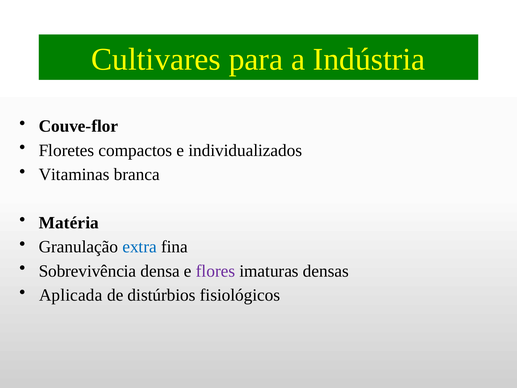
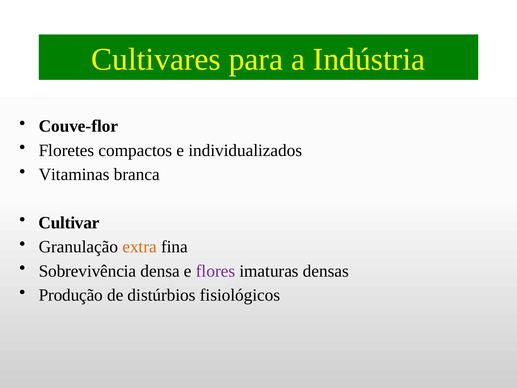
Matéria: Matéria -> Cultivar
extra colour: blue -> orange
Aplicada: Aplicada -> Produção
